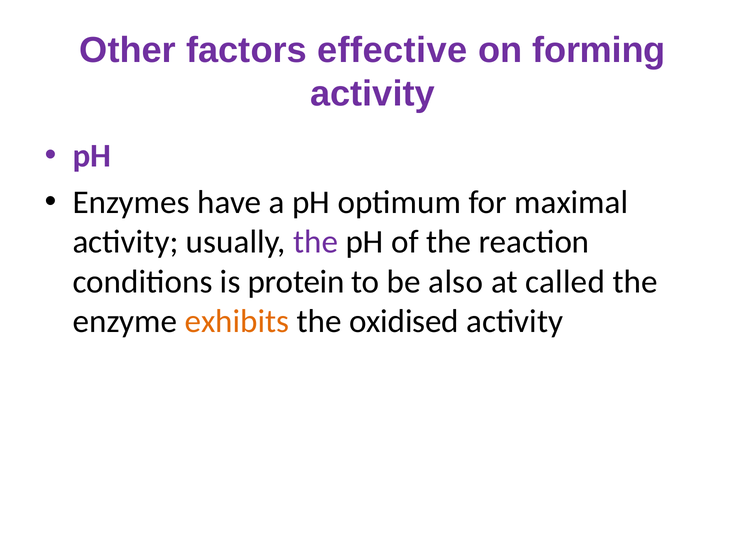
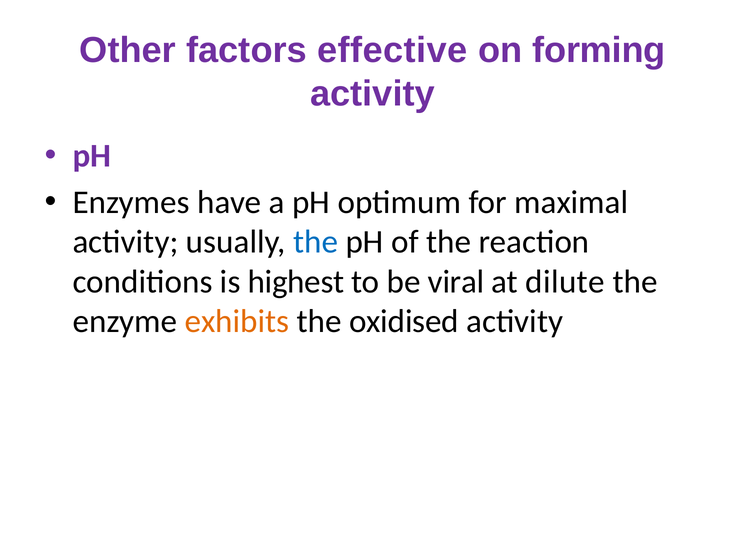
the at (316, 242) colour: purple -> blue
protein: protein -> highest
also: also -> viral
called: called -> dilute
